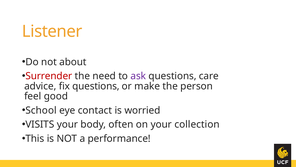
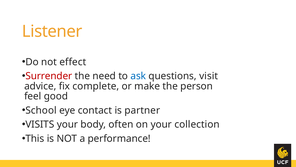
about: about -> effect
ask colour: purple -> blue
care: care -> visit
fix questions: questions -> complete
worried: worried -> partner
